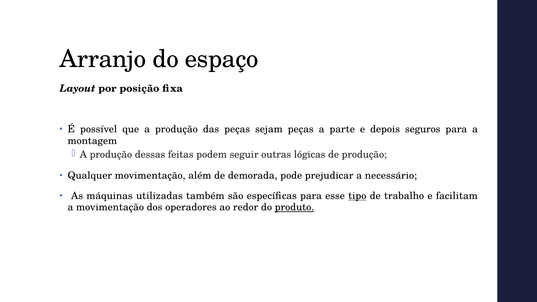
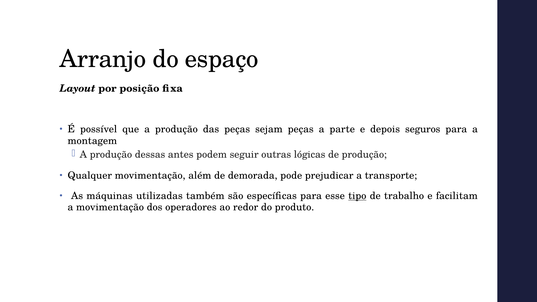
feitas: feitas -> antes
necessário: necessário -> transporte
produto underline: present -> none
